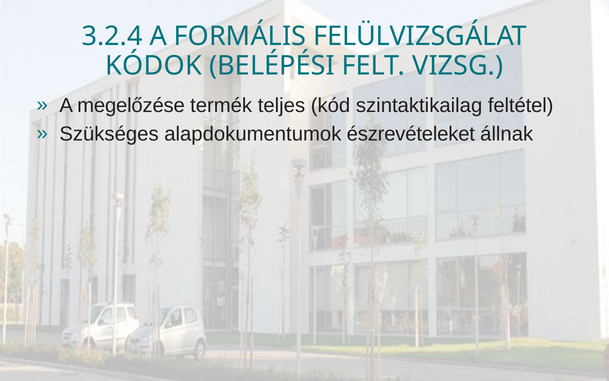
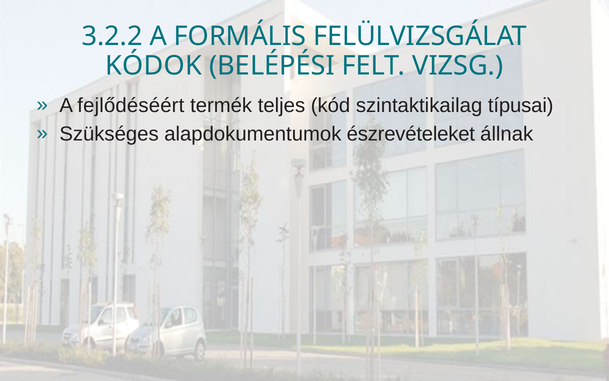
3.2.4: 3.2.4 -> 3.2.2
megelőzése: megelőzése -> fejlődéséért
feltétel: feltétel -> típusai
